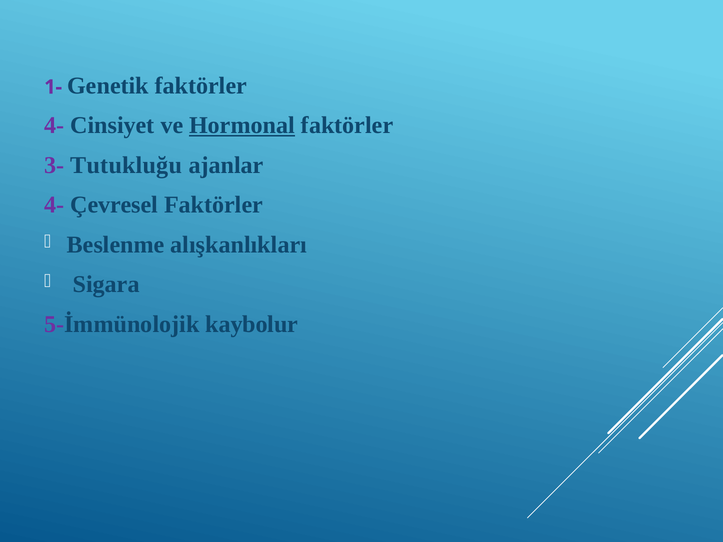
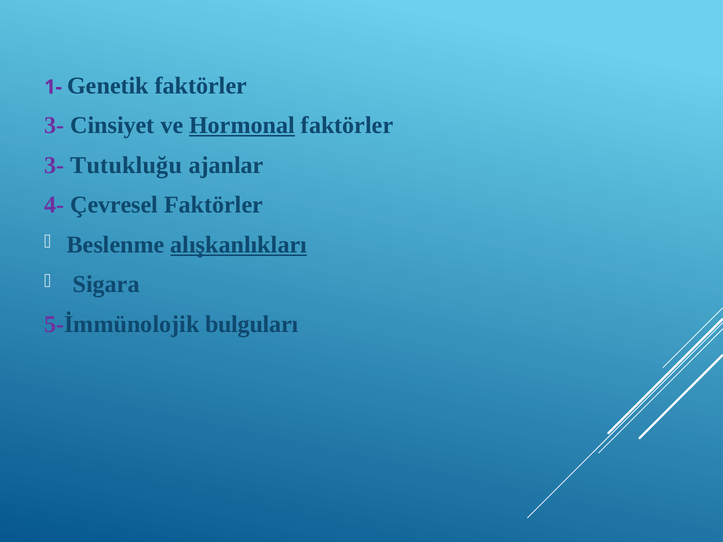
4- at (54, 125): 4- -> 3-
alışkanlıkları underline: none -> present
kaybolur: kaybolur -> bulguları
